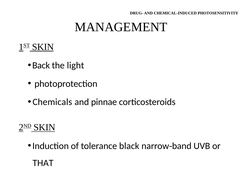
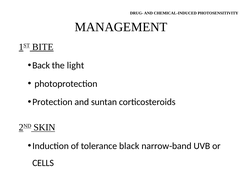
1ST SKIN: SKIN -> BITE
Chemicals: Chemicals -> Protection
pinnae: pinnae -> suntan
THAT: THAT -> CELLS
